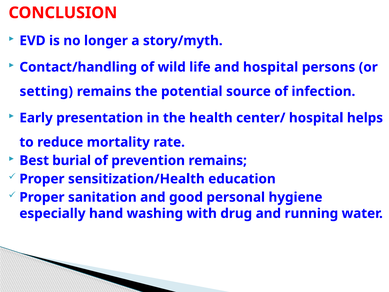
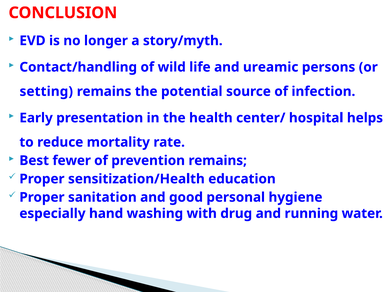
and hospital: hospital -> ureamic
burial: burial -> fewer
